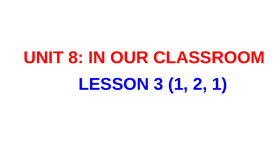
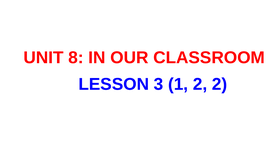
2 1: 1 -> 2
